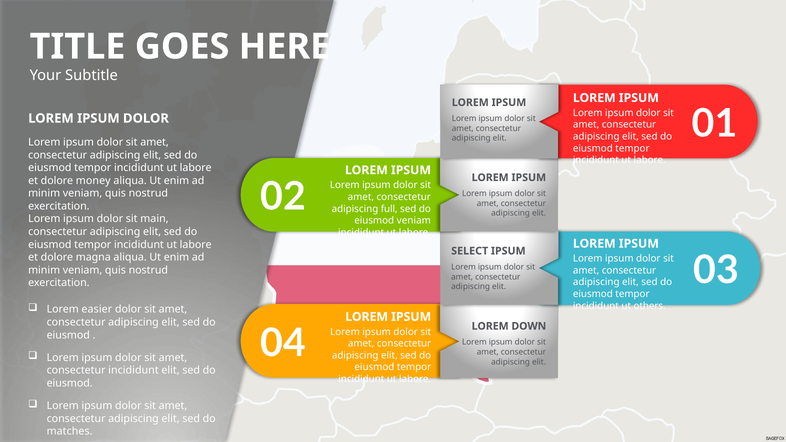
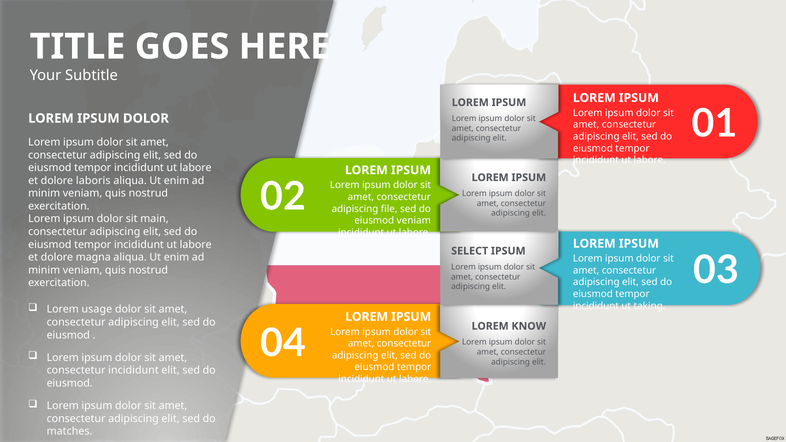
money: money -> laboris
full: full -> file
others: others -> taking
easier: easier -> usage
DOWN: DOWN -> KNOW
